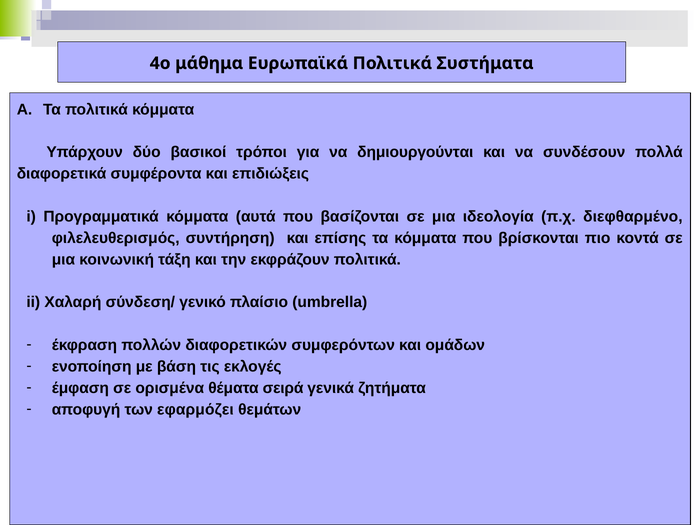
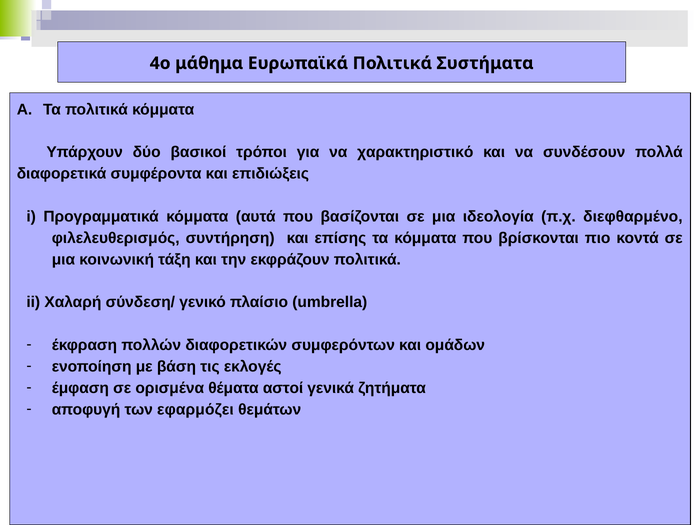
δημιουργούνται: δημιουργούνται -> χαρακτηριστικό
σειρά: σειρά -> αστοί
